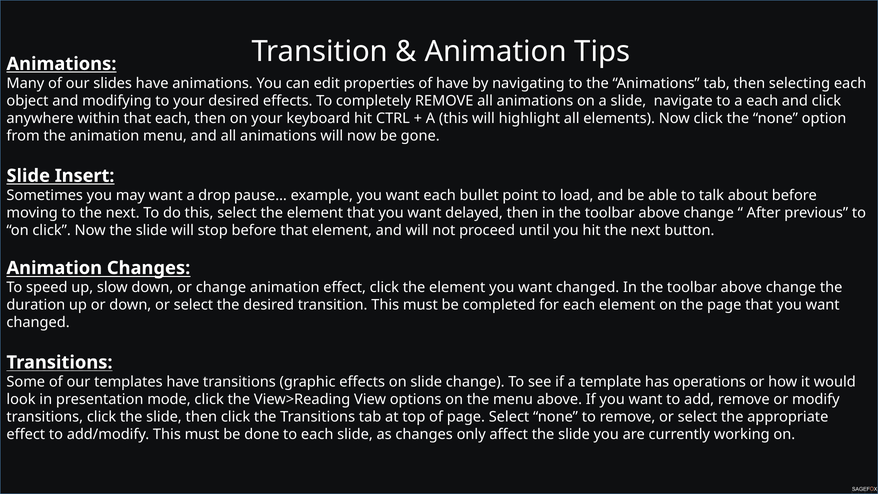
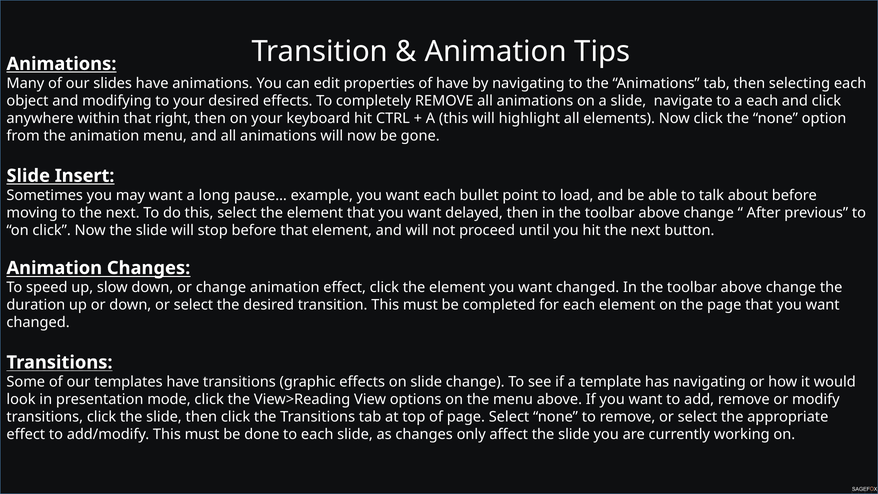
that each: each -> right
drop: drop -> long
has operations: operations -> navigating
